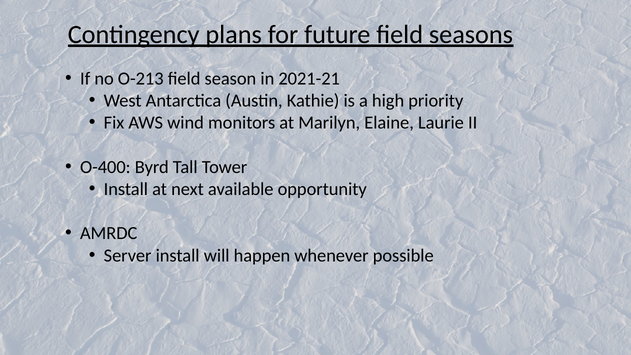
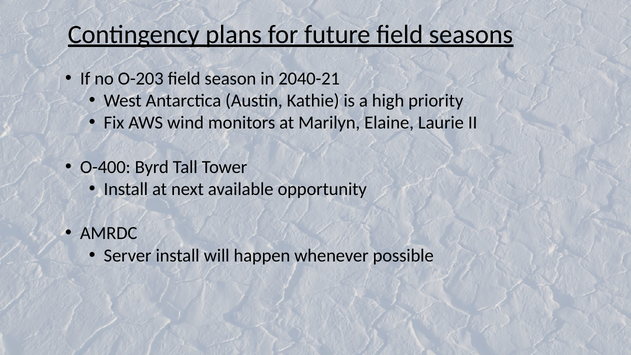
O-213: O-213 -> O-203
2021-21: 2021-21 -> 2040-21
